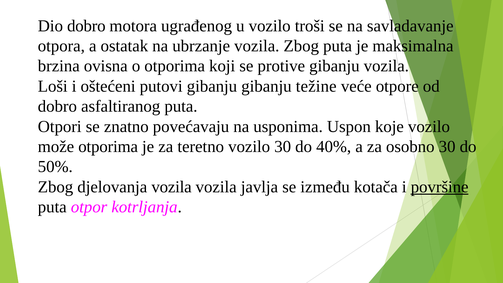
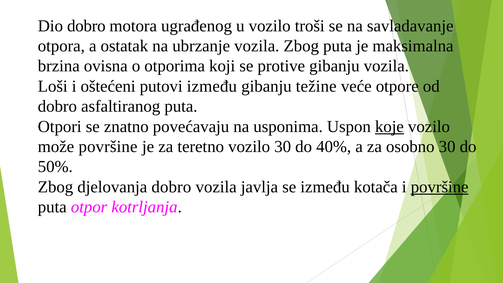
putovi gibanju: gibanju -> između
koje underline: none -> present
može otporima: otporima -> površine
djelovanja vozila: vozila -> dobro
